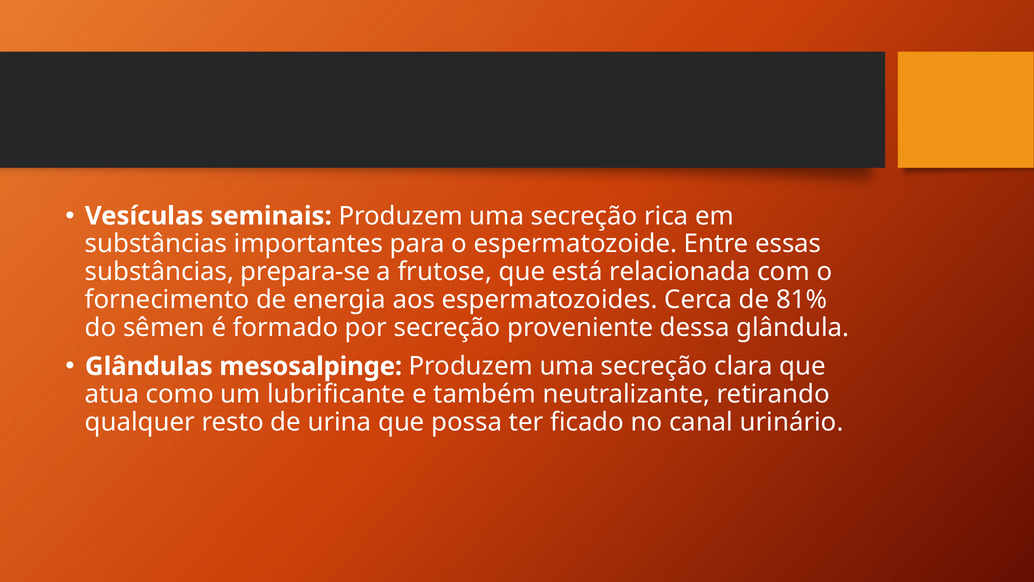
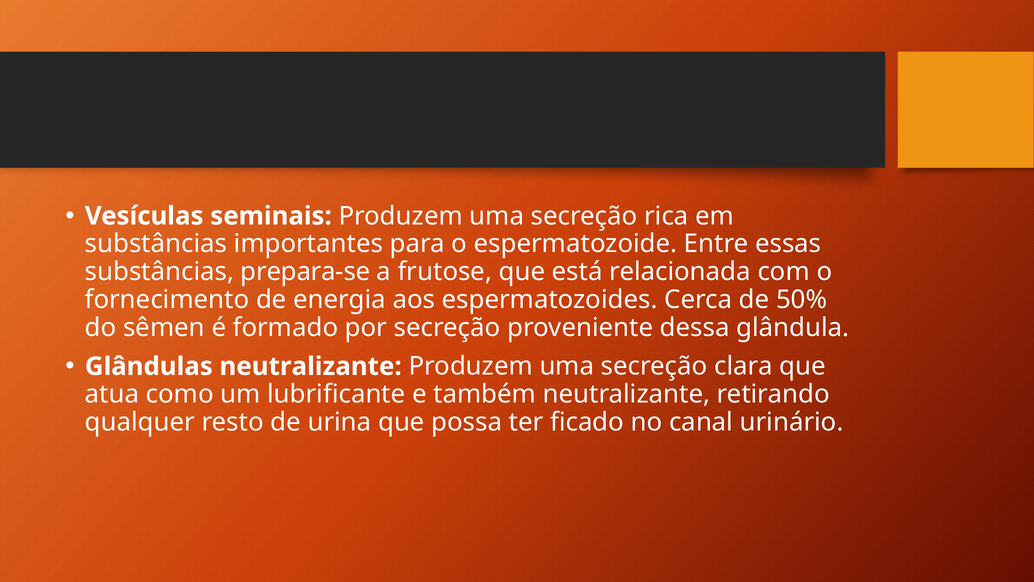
81%: 81% -> 50%
Glândulas mesosalpinge: mesosalpinge -> neutralizante
